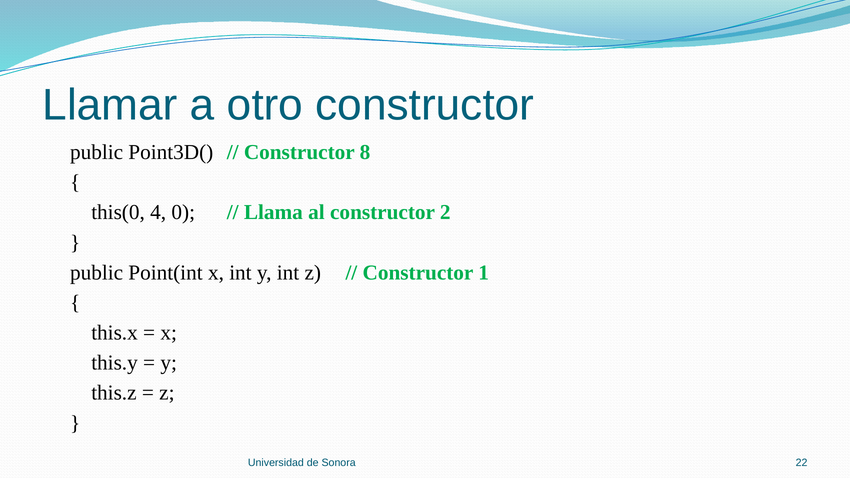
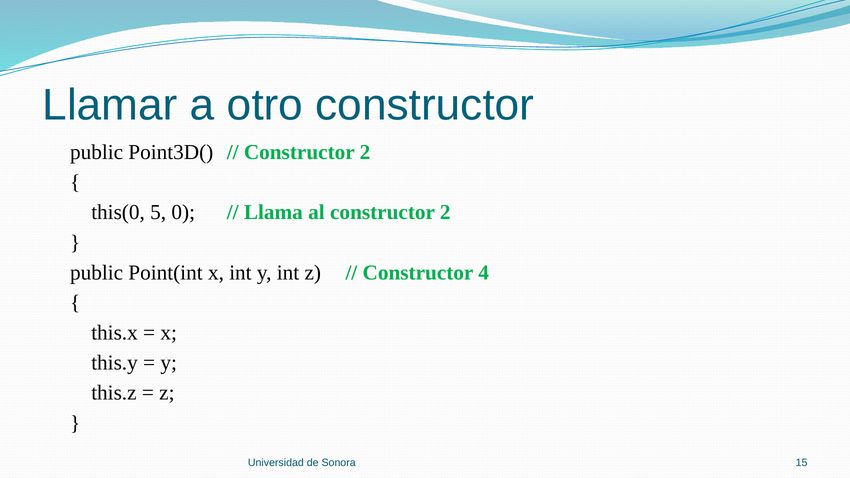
8 at (365, 152): 8 -> 2
4: 4 -> 5
1: 1 -> 4
22: 22 -> 15
